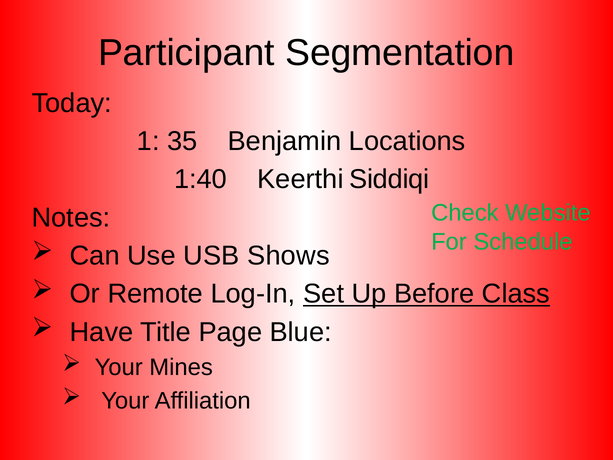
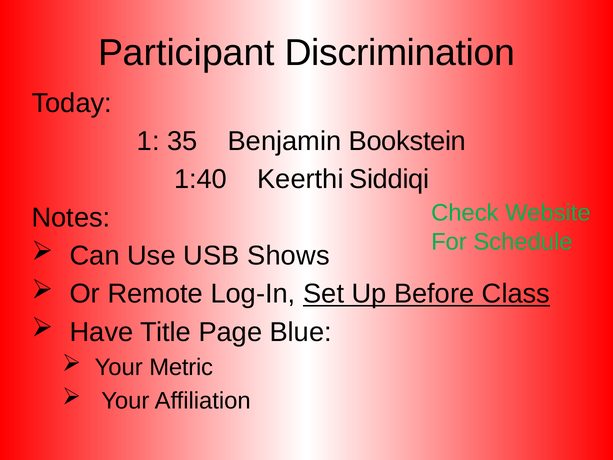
Segmentation: Segmentation -> Discrimination
Locations: Locations -> Bookstein
Mines: Mines -> Metric
